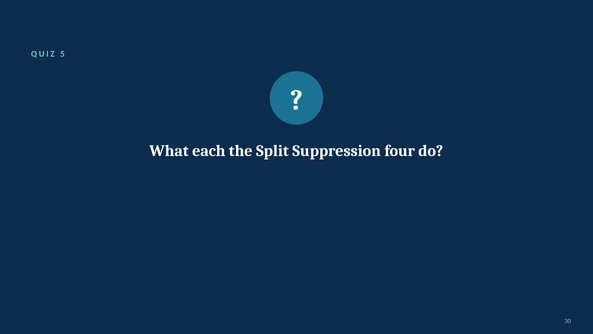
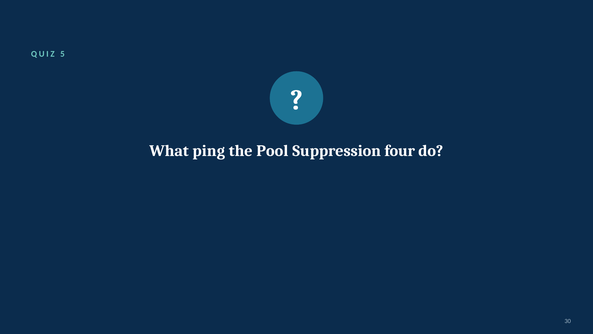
each: each -> ping
Split: Split -> Pool
